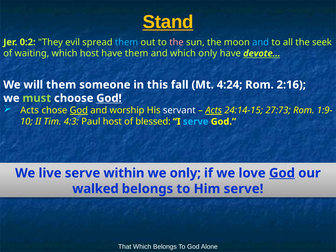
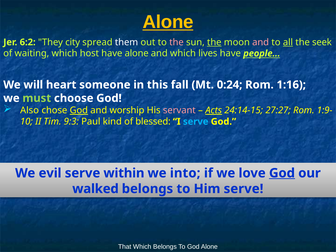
Stand at (168, 22): Stand -> Alone
0:2: 0:2 -> 6:2
evil: evil -> city
them at (127, 42) colour: light blue -> white
the at (214, 42) underline: none -> present
and at (261, 42) colour: light blue -> pink
all underline: none -> present
have them: them -> alone
which only: only -> lives
devote…: devote… -> people…
will them: them -> heart
4:24: 4:24 -> 0:24
2:16: 2:16 -> 1:16
God at (109, 98) underline: present -> none
Acts at (30, 110): Acts -> Also
servant colour: white -> pink
27:73: 27:73 -> 27:27
4:3: 4:3 -> 9:3
Paul host: host -> kind
live: live -> evil
we only: only -> into
